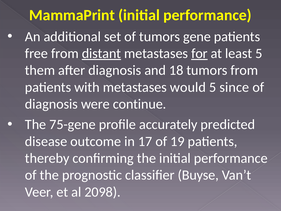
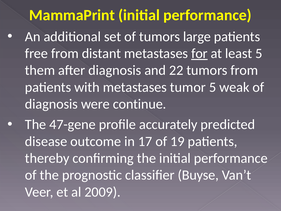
gene: gene -> large
distant underline: present -> none
18: 18 -> 22
would: would -> tumor
since: since -> weak
75-gene: 75-gene -> 47-gene
2098: 2098 -> 2009
